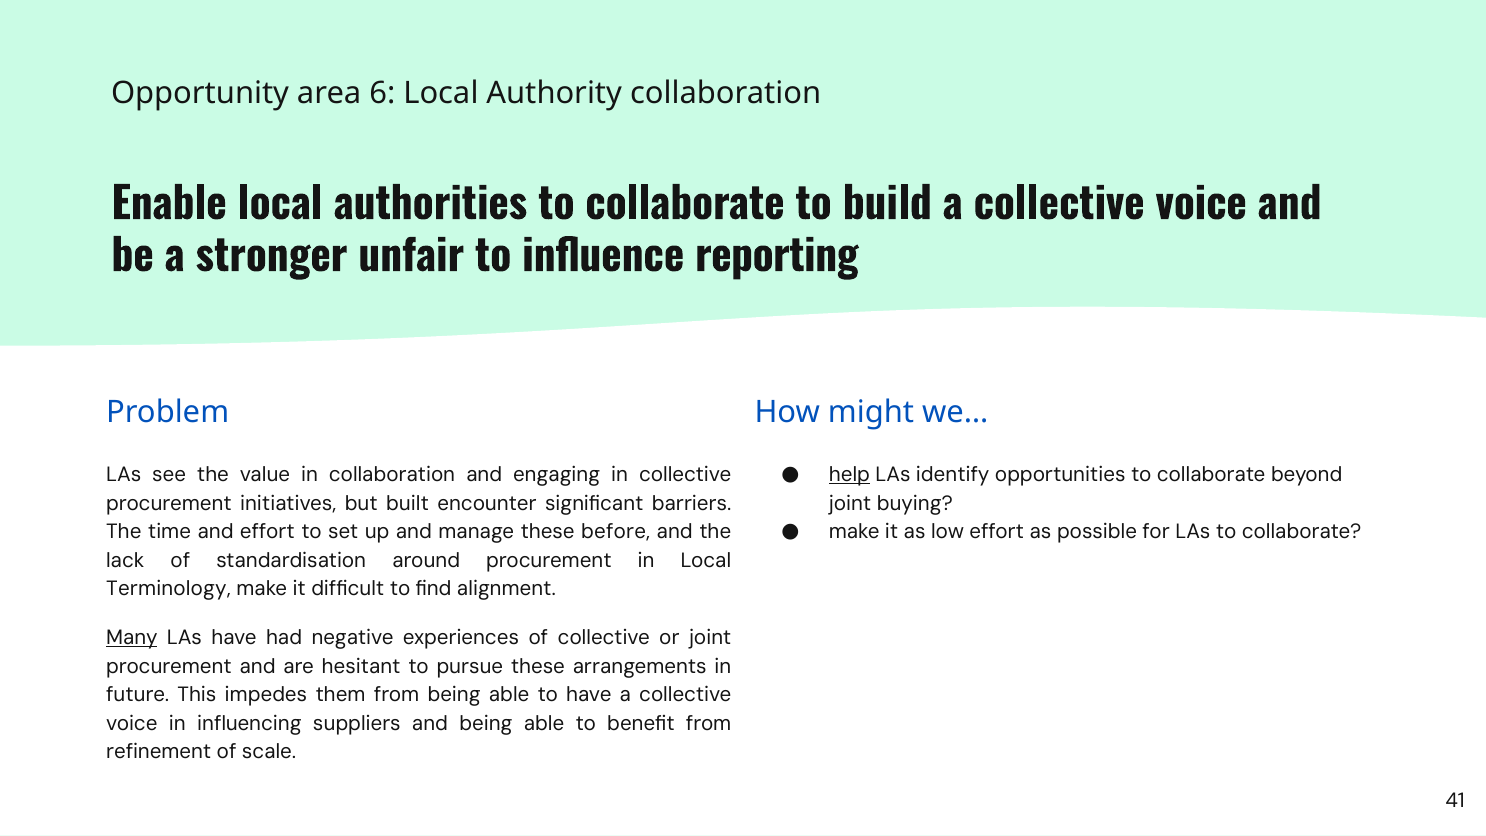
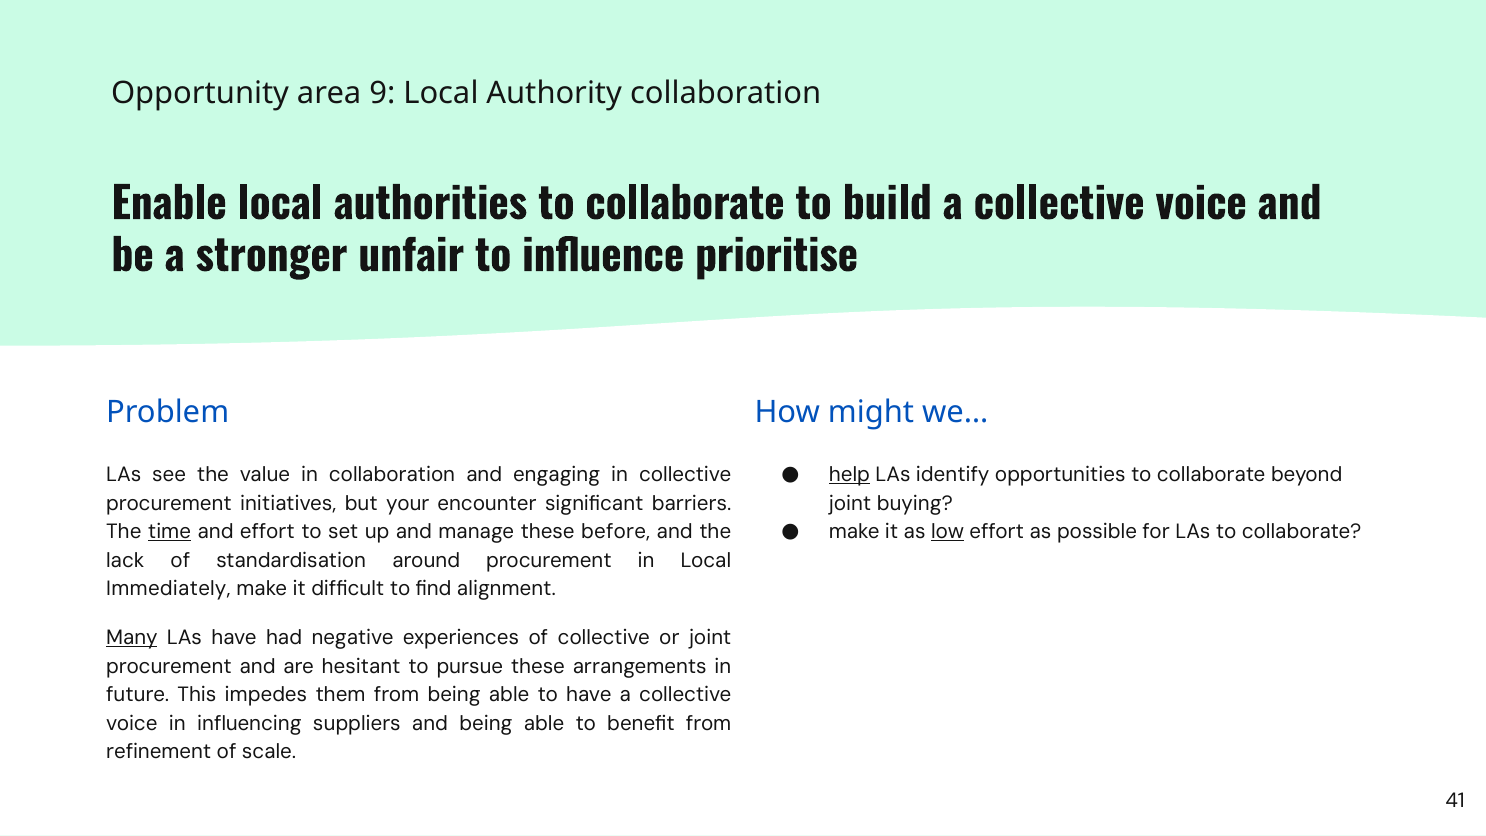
6: 6 -> 9
reporting: reporting -> prioritise
built: built -> your
low underline: none -> present
time underline: none -> present
Terminology: Terminology -> Immediately
